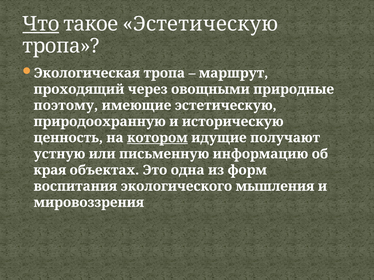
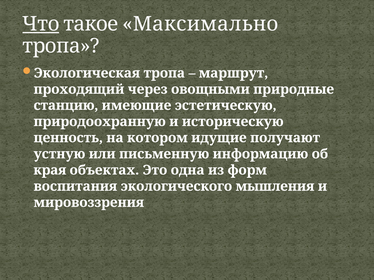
такое Эстетическую: Эстетическую -> Максимально
поэтому: поэтому -> станцию
котором underline: present -> none
